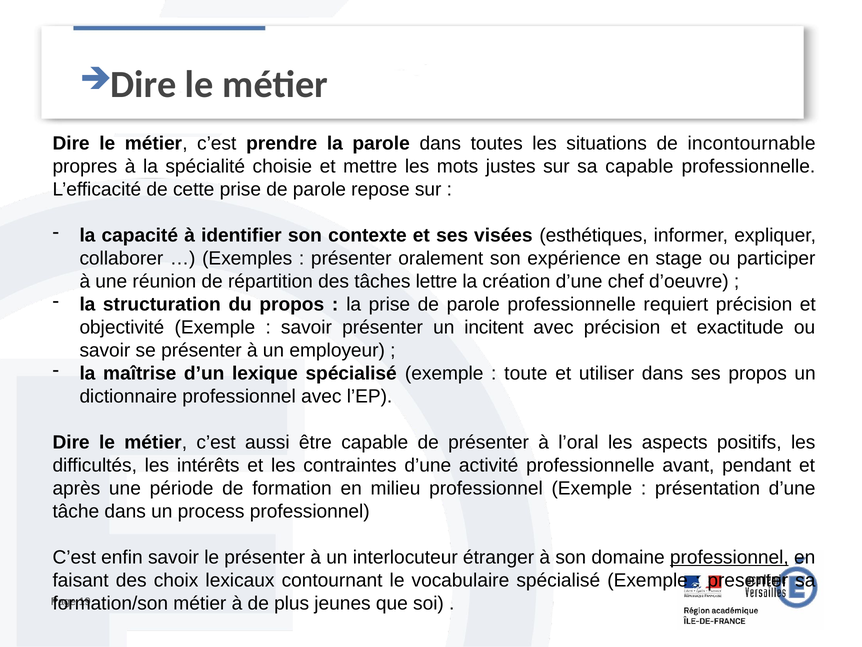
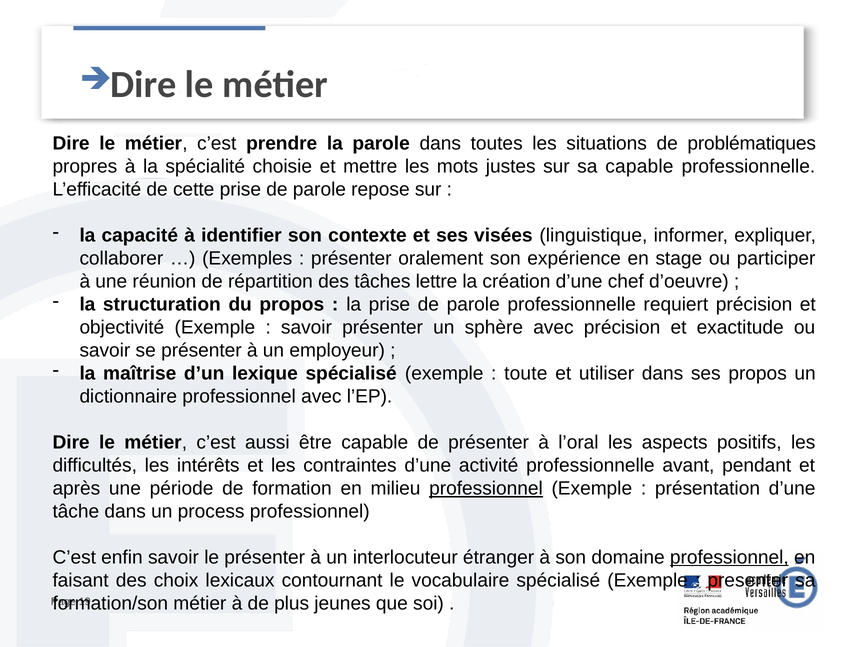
incontournable: incontournable -> problématiques
esthétiques: esthétiques -> linguistique
incitent: incitent -> sphère
professionnel at (486, 488) underline: none -> present
